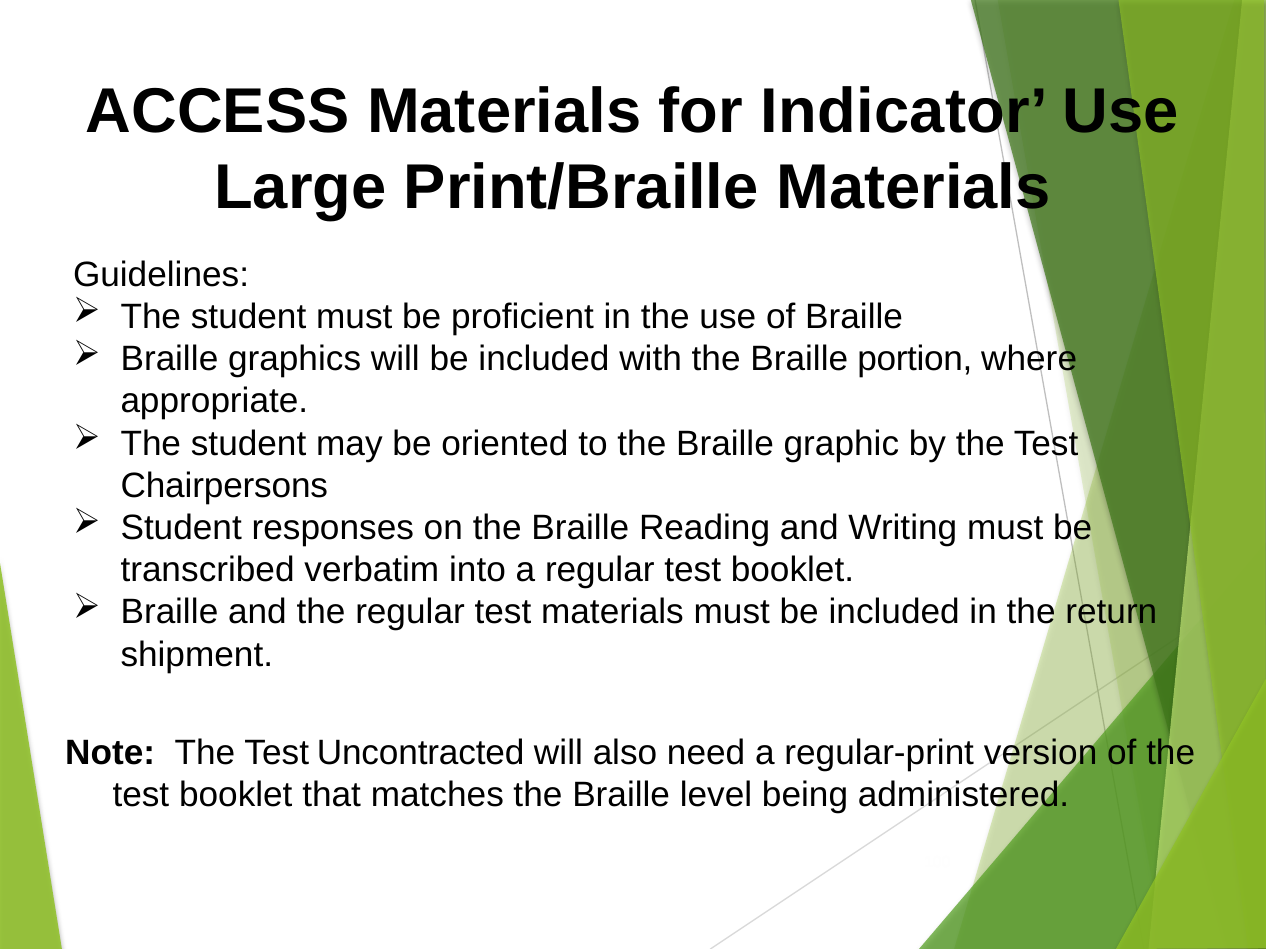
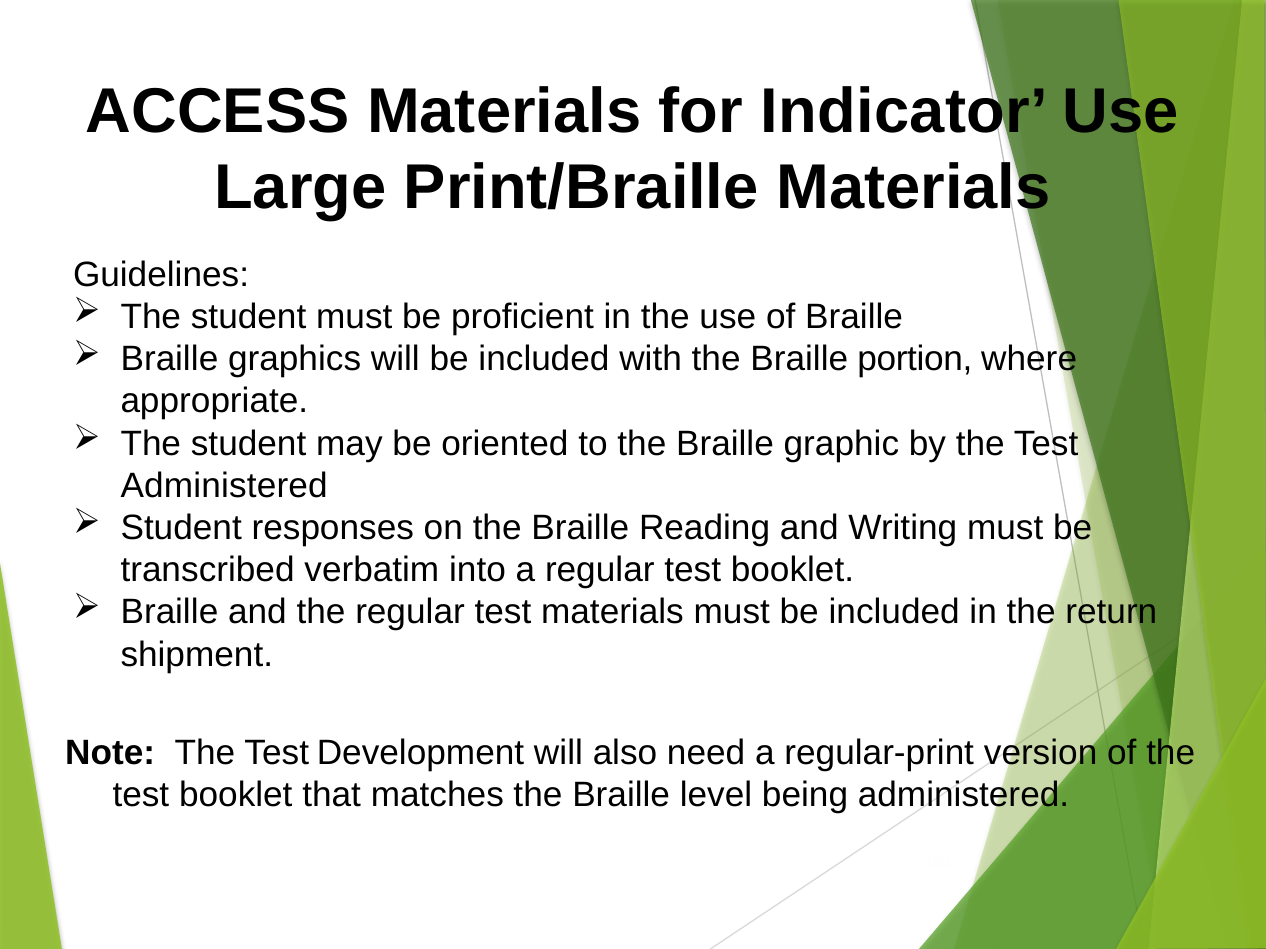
Chairpersons at (224, 486): Chairpersons -> Administered
Uncontracted: Uncontracted -> Development
